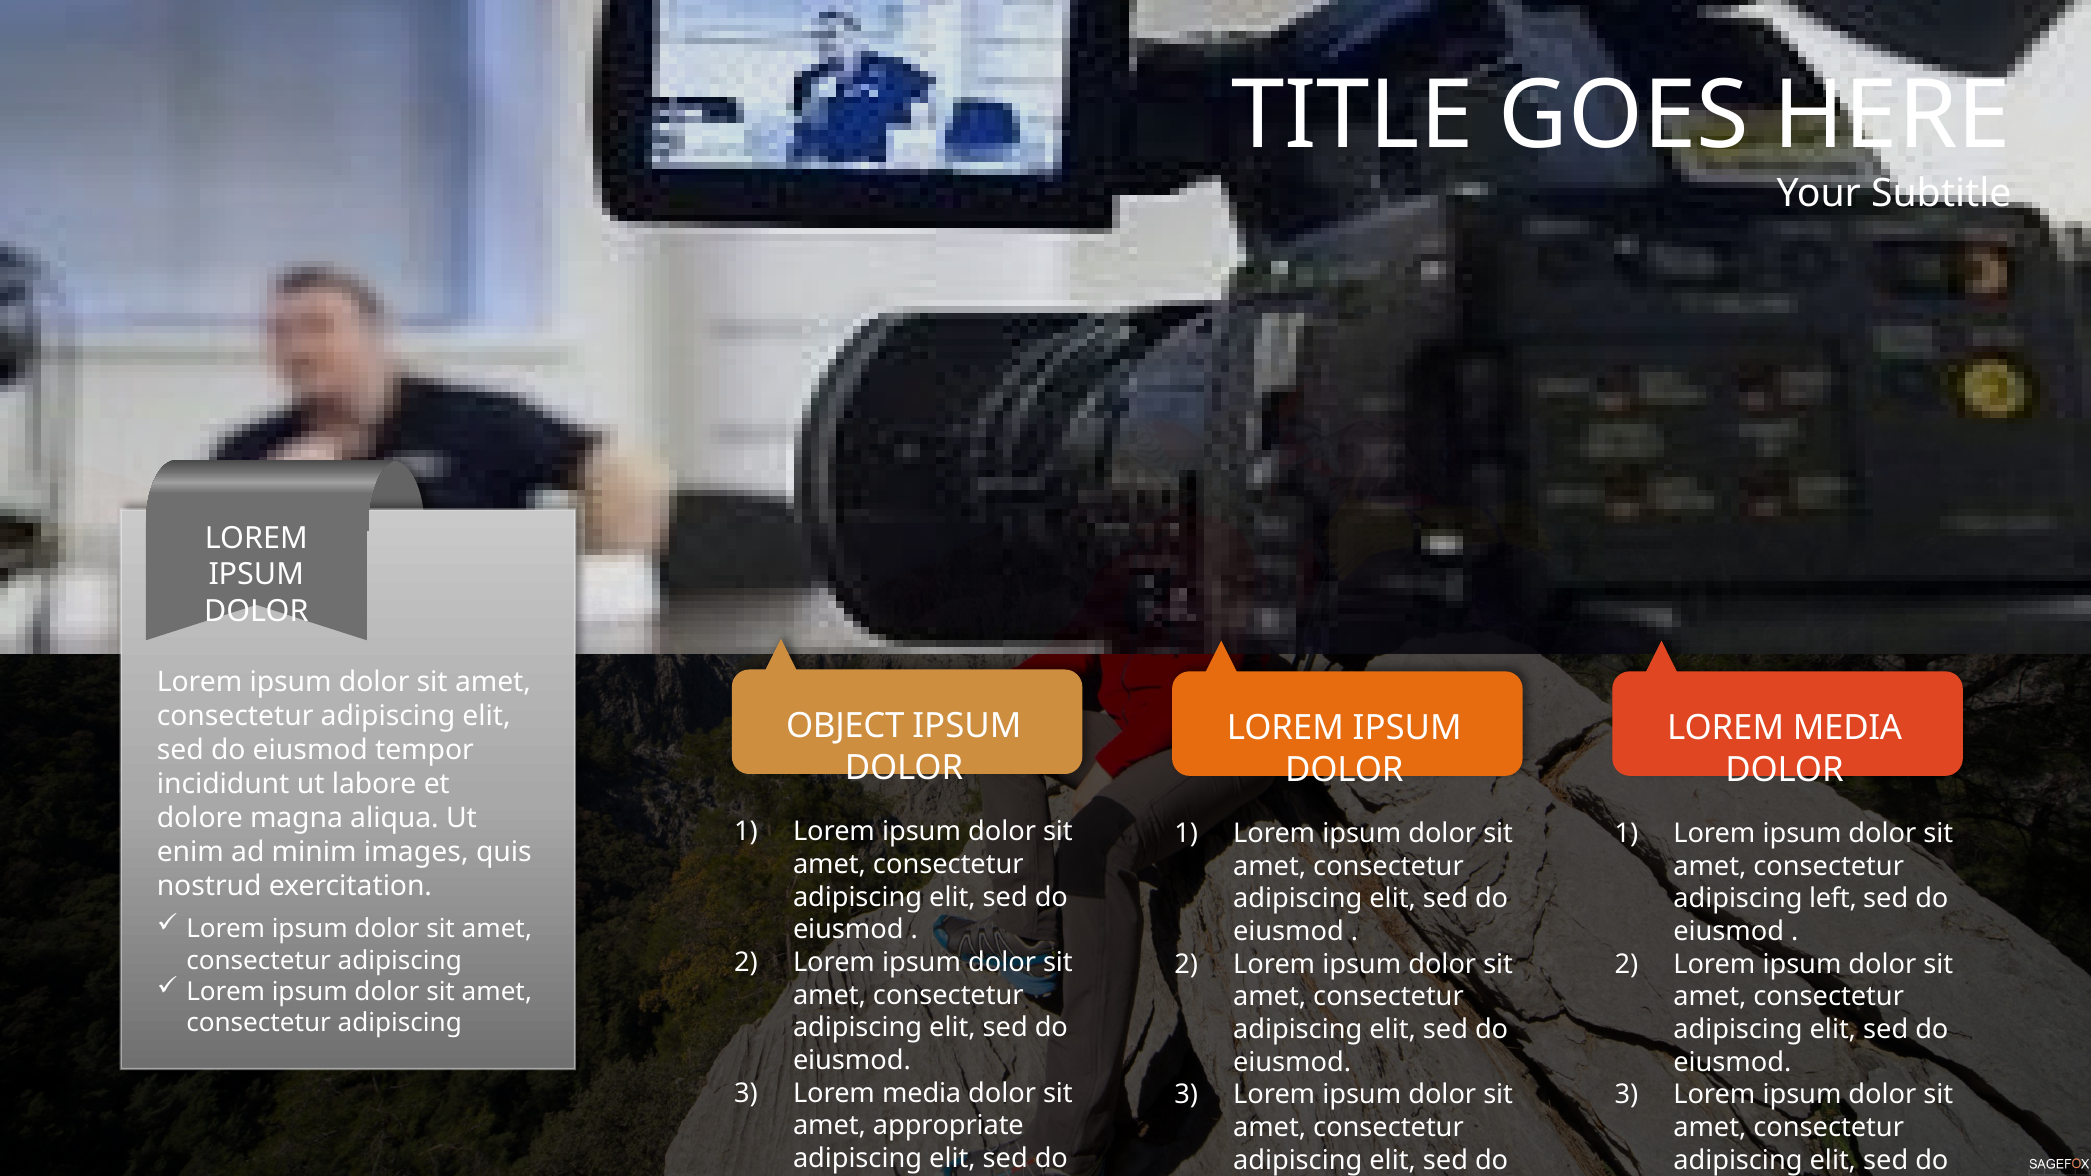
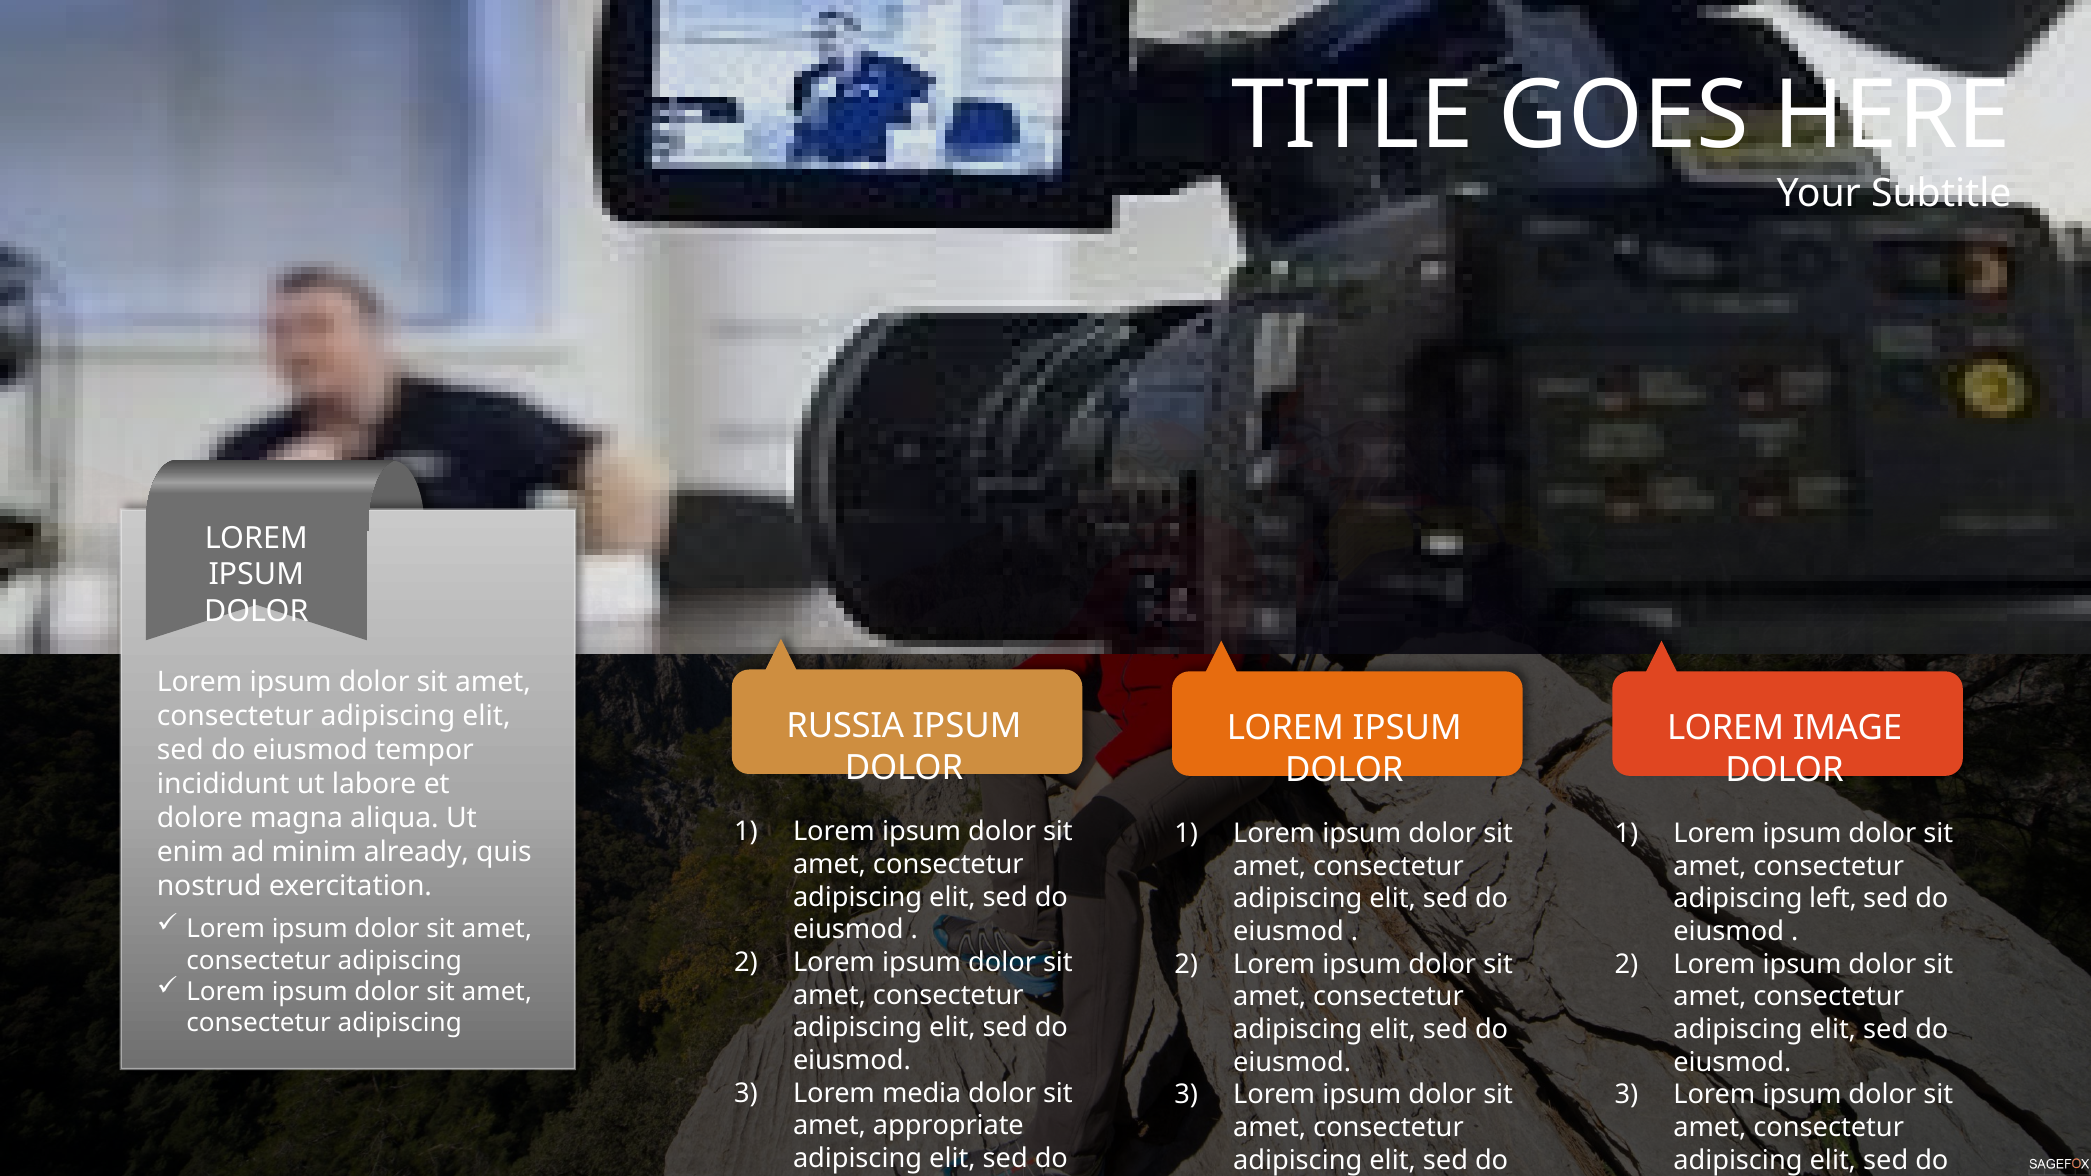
OBJECT: OBJECT -> RUSSIA
MEDIA at (1848, 728): MEDIA -> IMAGE
images: images -> already
